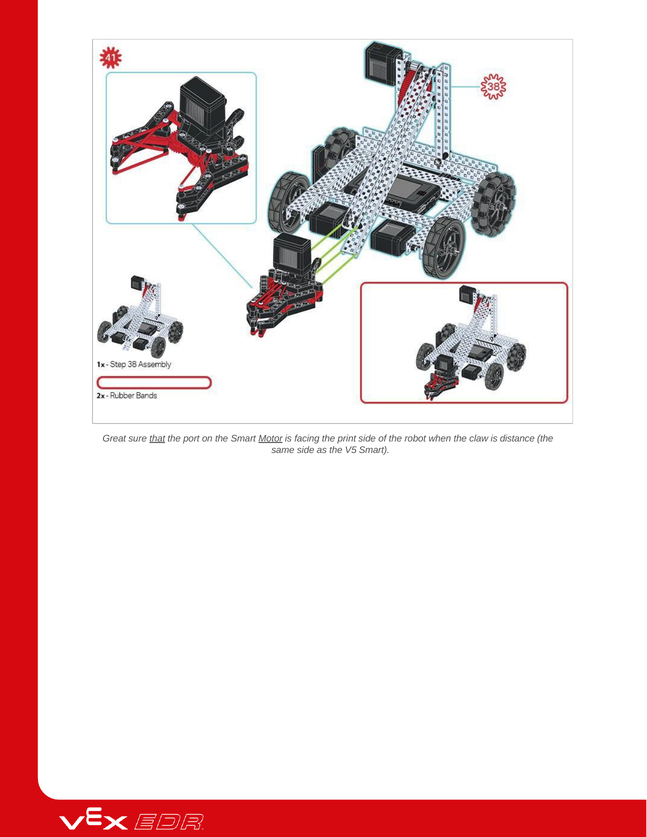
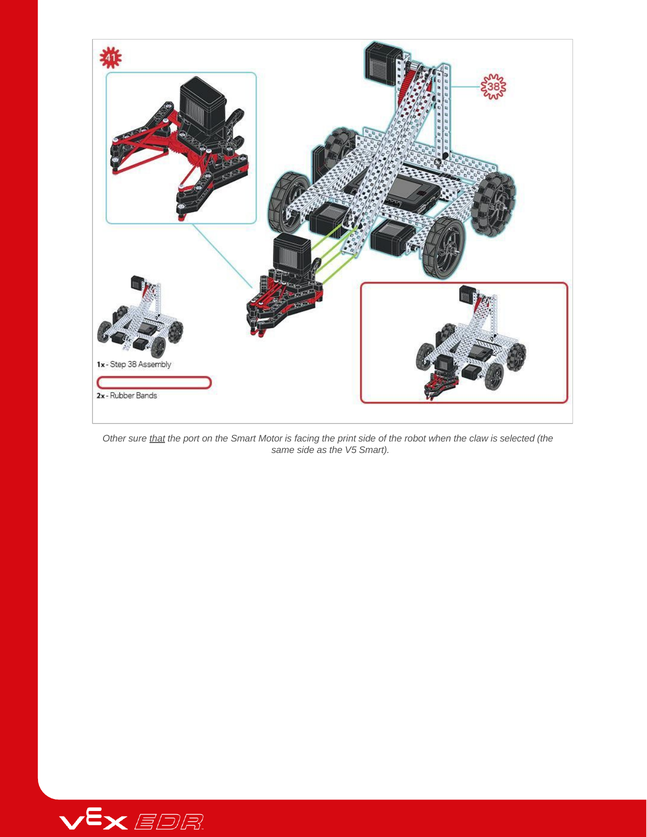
Great: Great -> Other
Motor underline: present -> none
distance: distance -> selected
